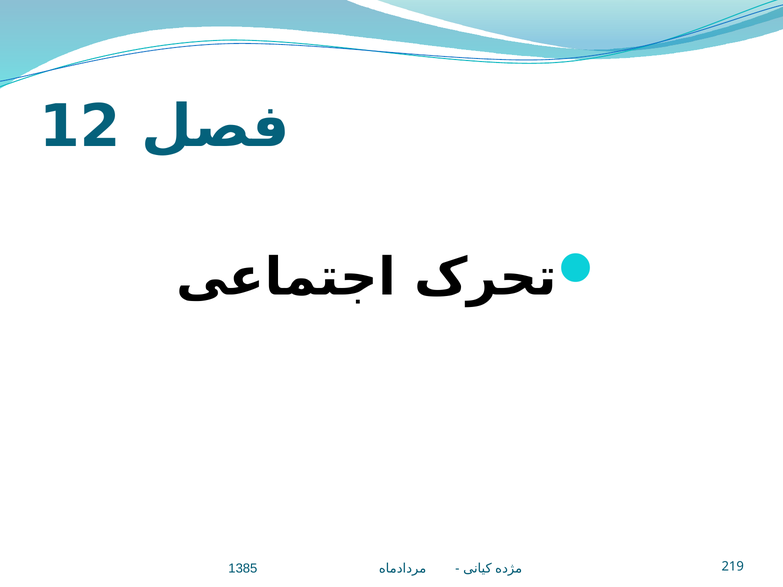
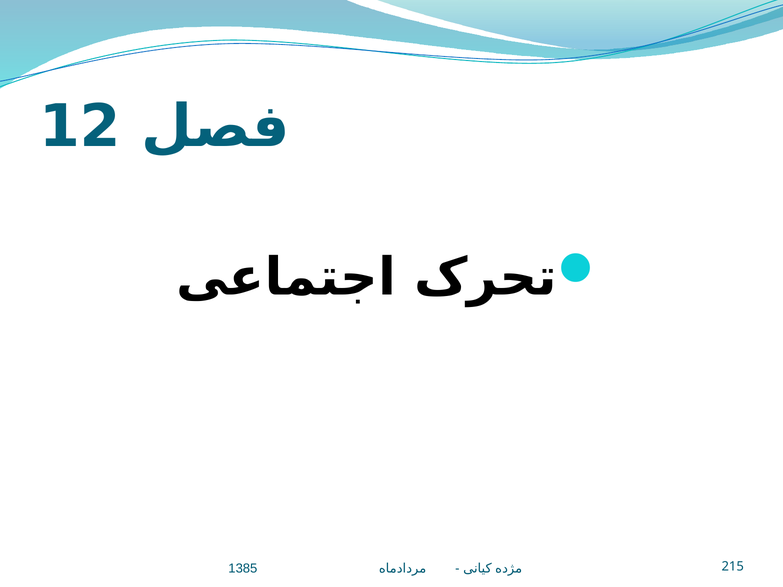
219: 219 -> 215
